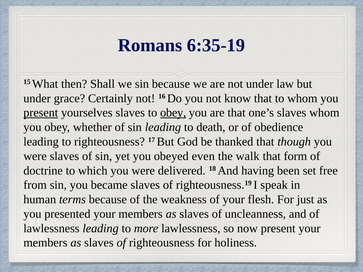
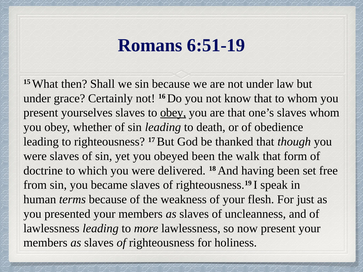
6:35-19: 6:35-19 -> 6:51-19
present at (41, 113) underline: present -> none
obeyed even: even -> been
